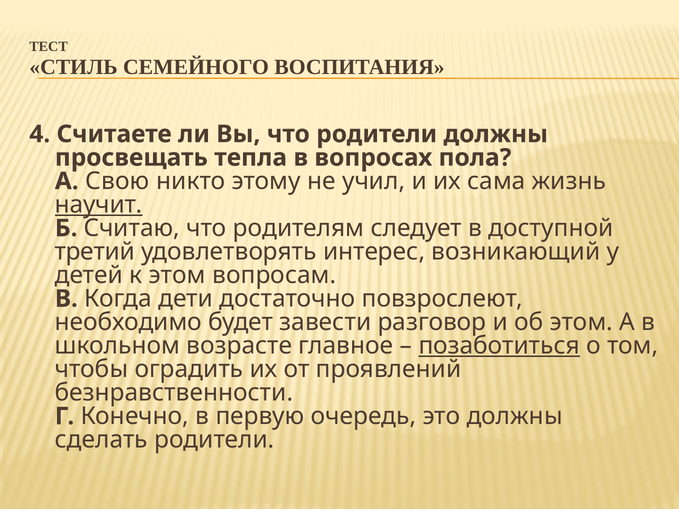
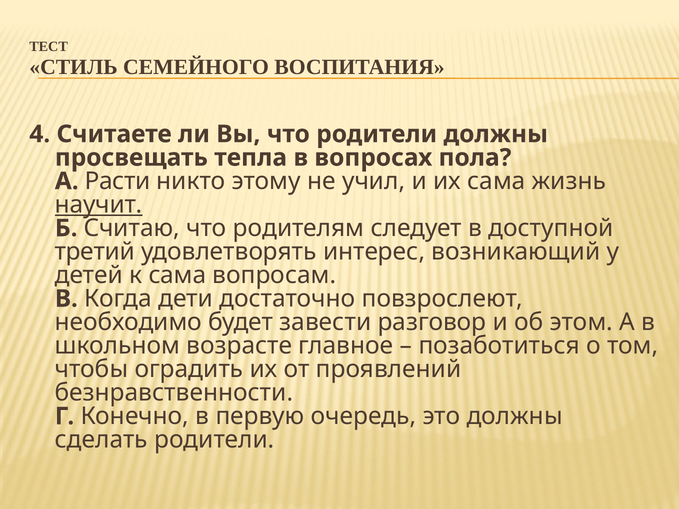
Свою: Свою -> Расти
к этом: этом -> сама
позаботиться underline: present -> none
